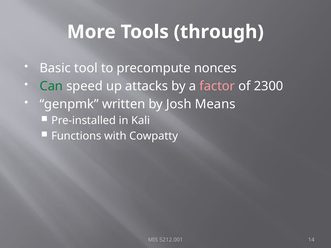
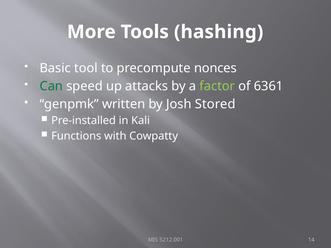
through: through -> hashing
factor colour: pink -> light green
2300: 2300 -> 6361
Means: Means -> Stored
